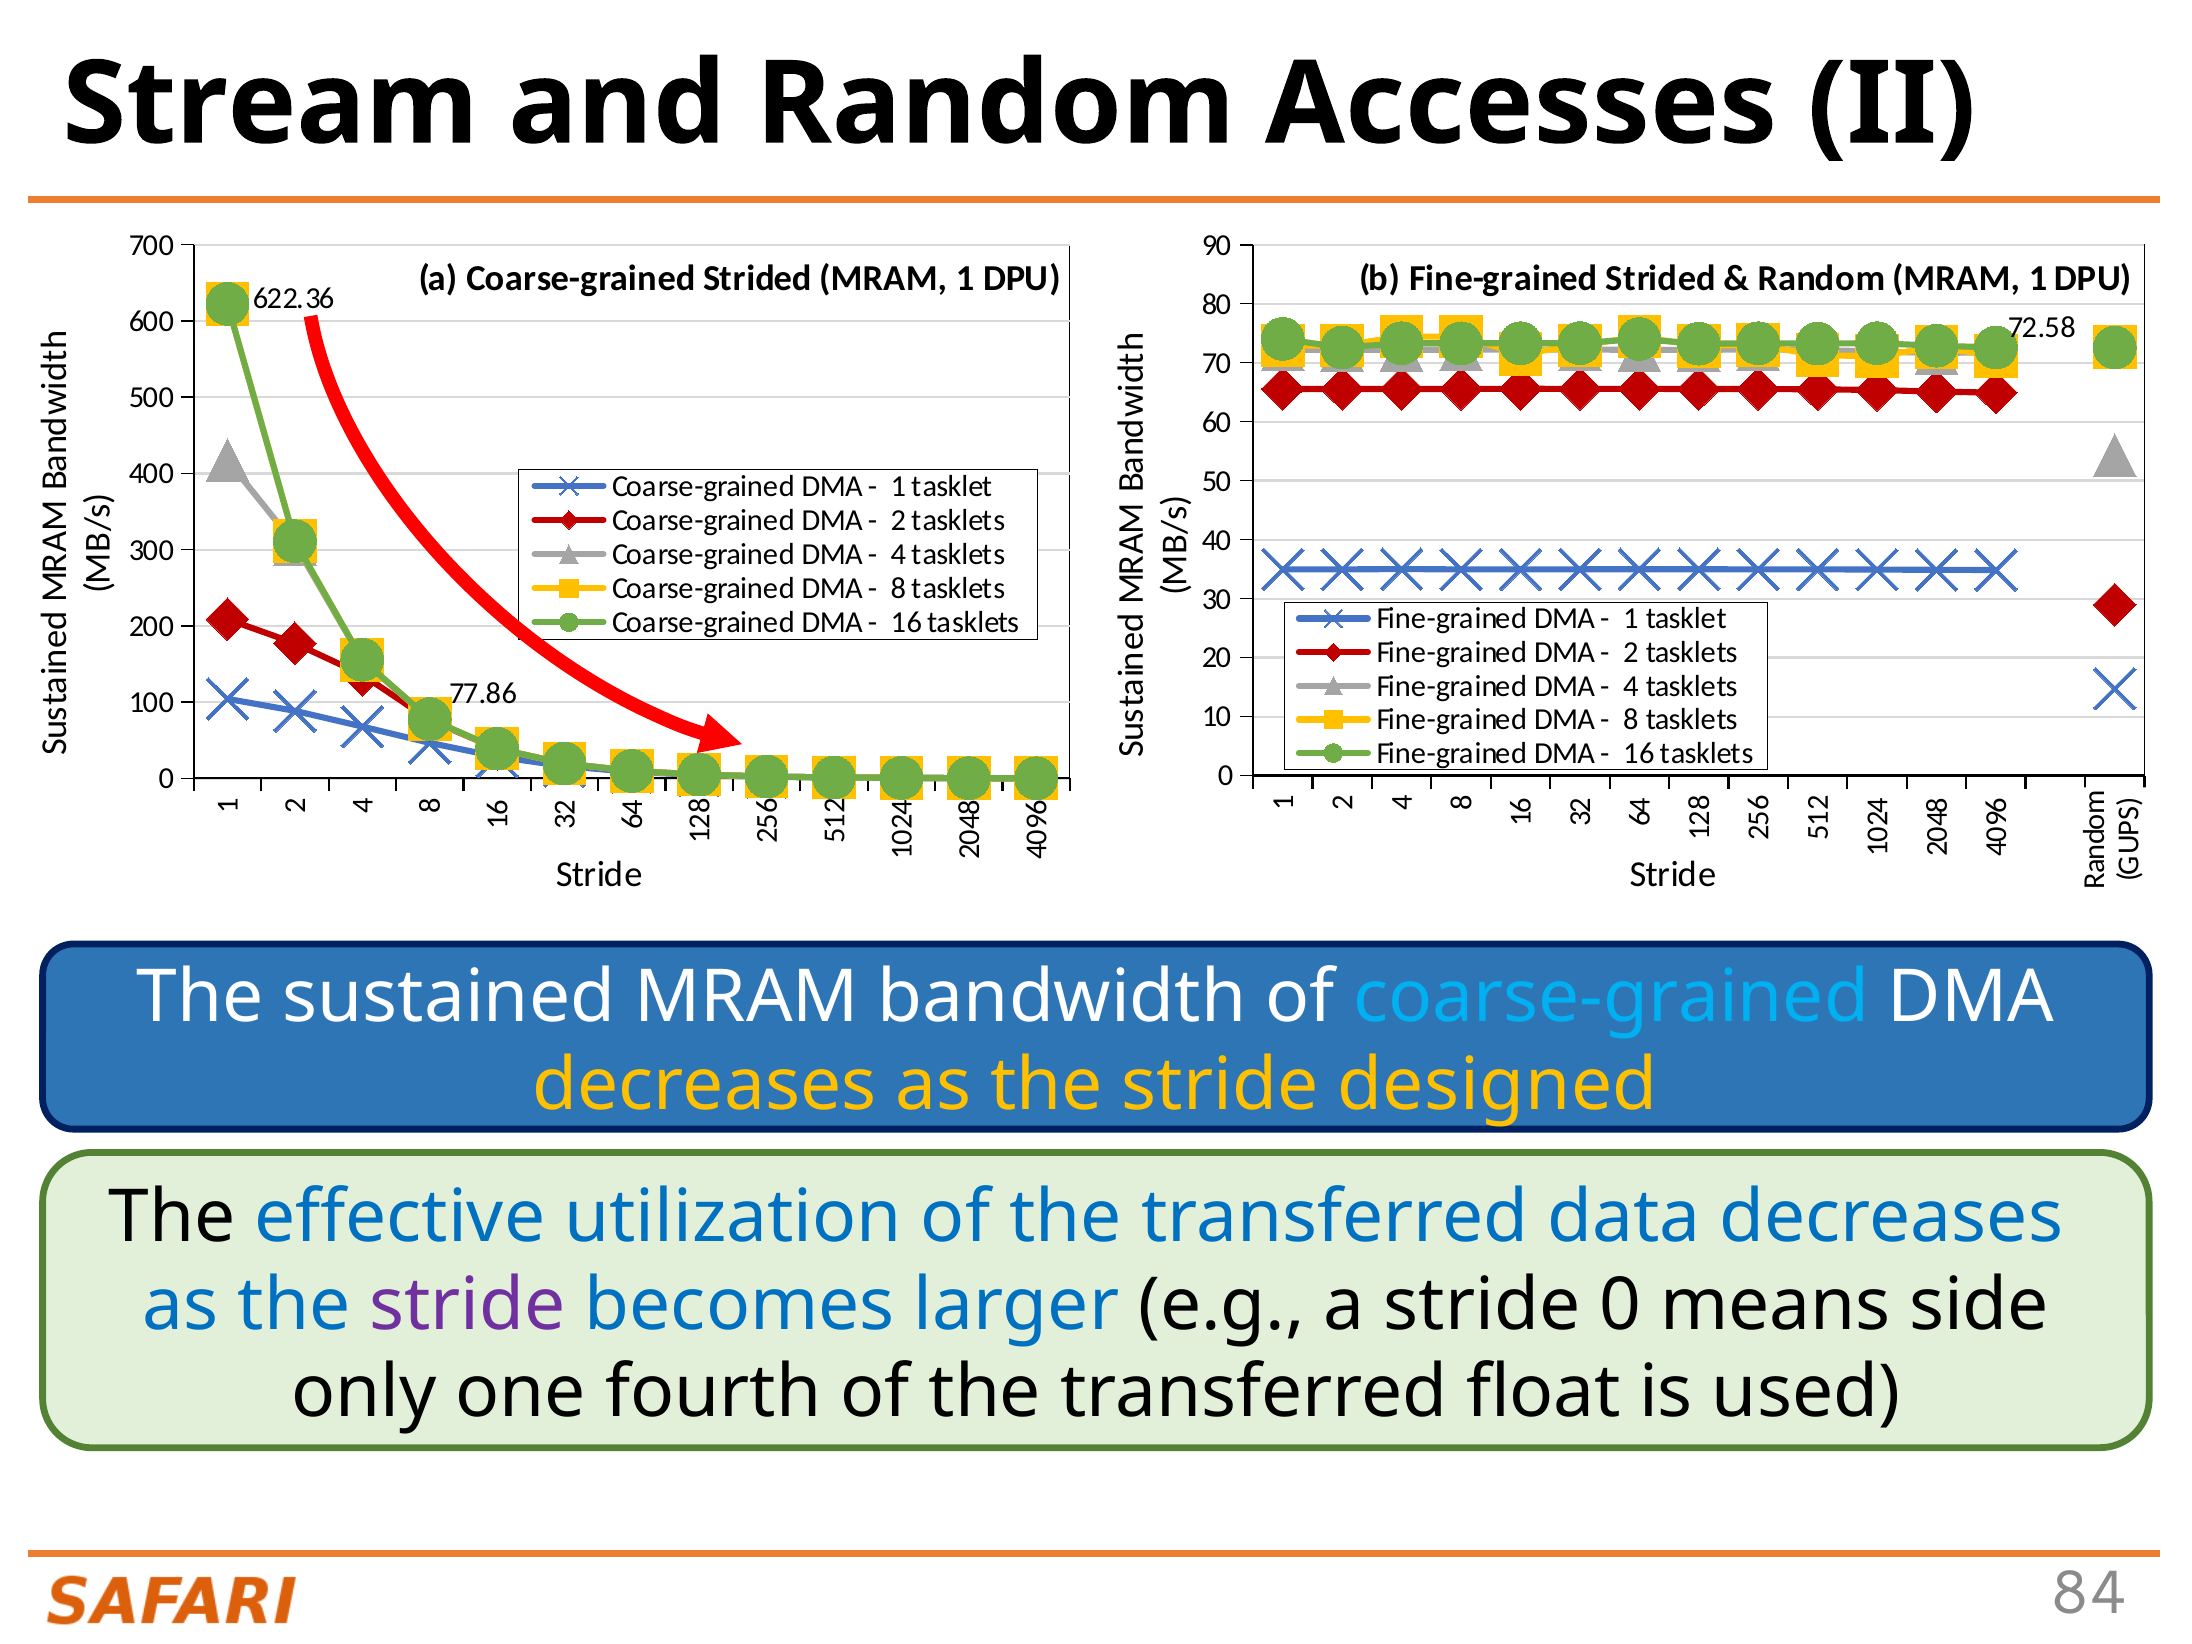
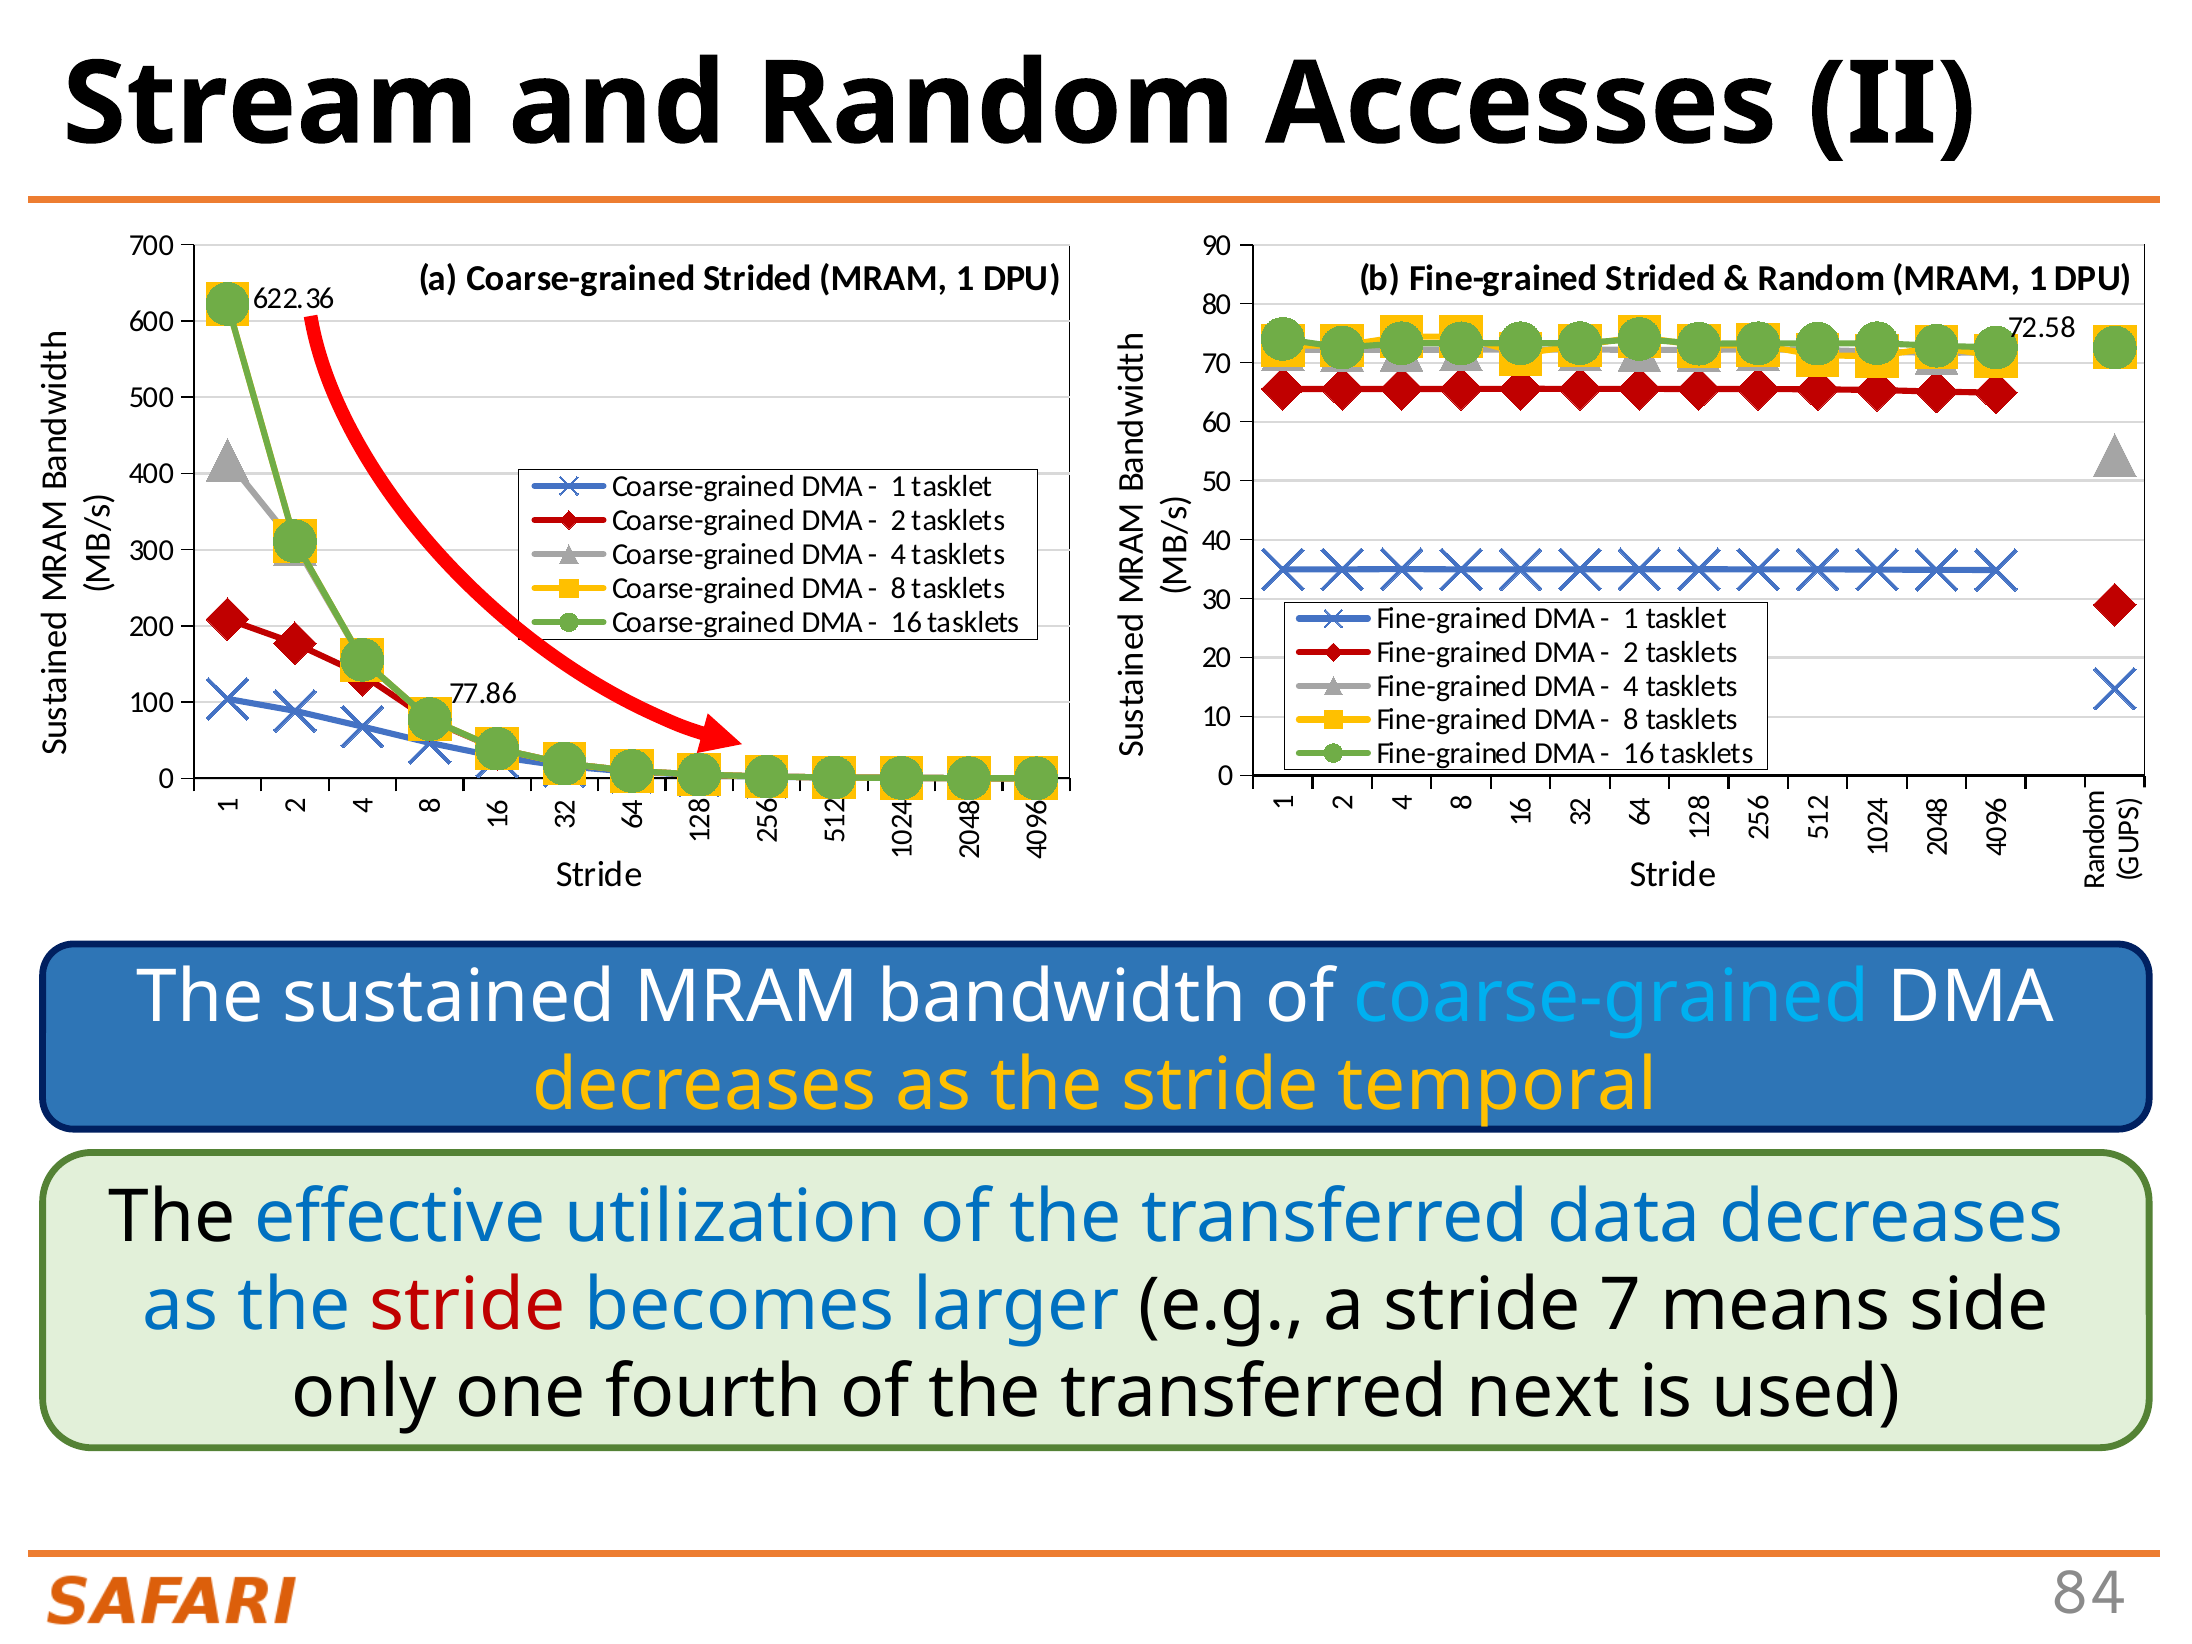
designed: designed -> temporal
stride at (468, 1305) colour: purple -> red
stride 0: 0 -> 7
float: float -> next
